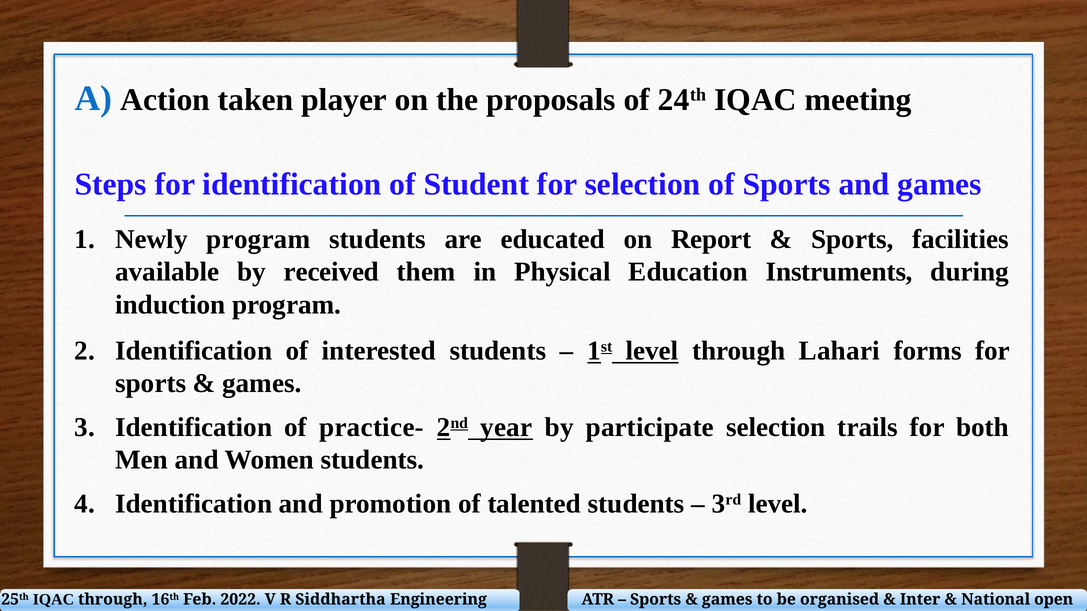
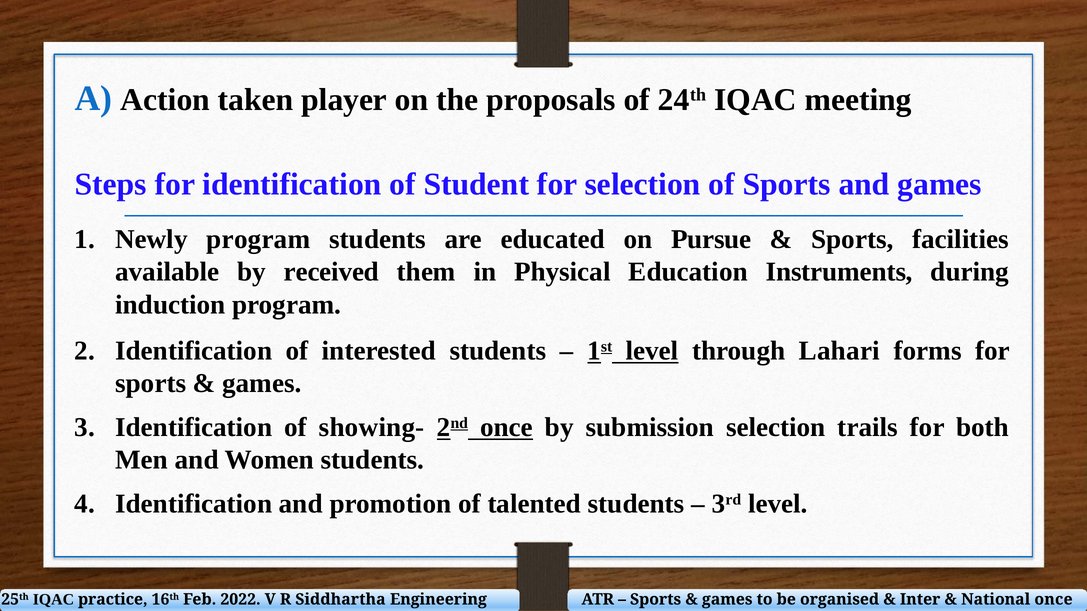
Report: Report -> Pursue
practice-: practice- -> showing-
2nd year: year -> once
participate: participate -> submission
IQAC through: through -> practice
National open: open -> once
